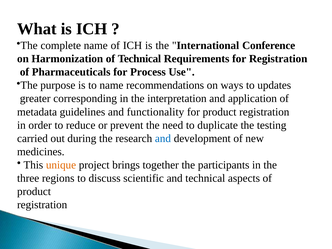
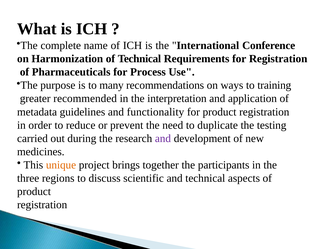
to name: name -> many
updates: updates -> training
corresponding: corresponding -> recommended
and at (163, 138) colour: blue -> purple
